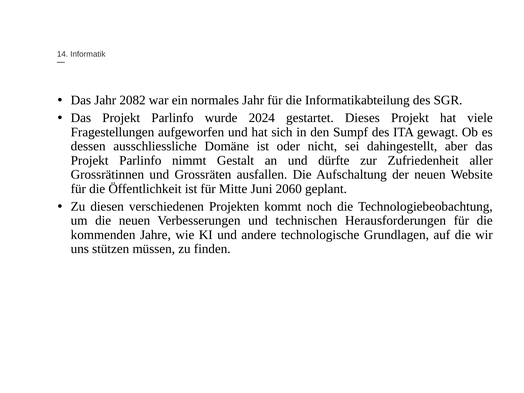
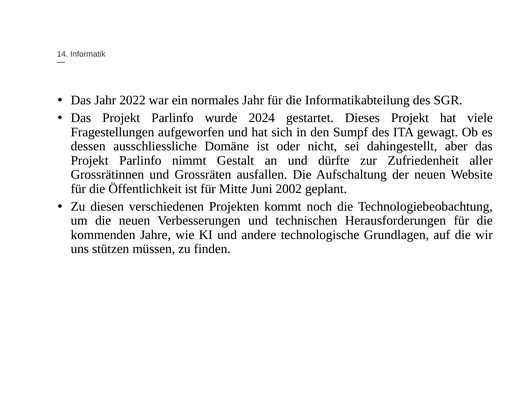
2082: 2082 -> 2022
2060: 2060 -> 2002
